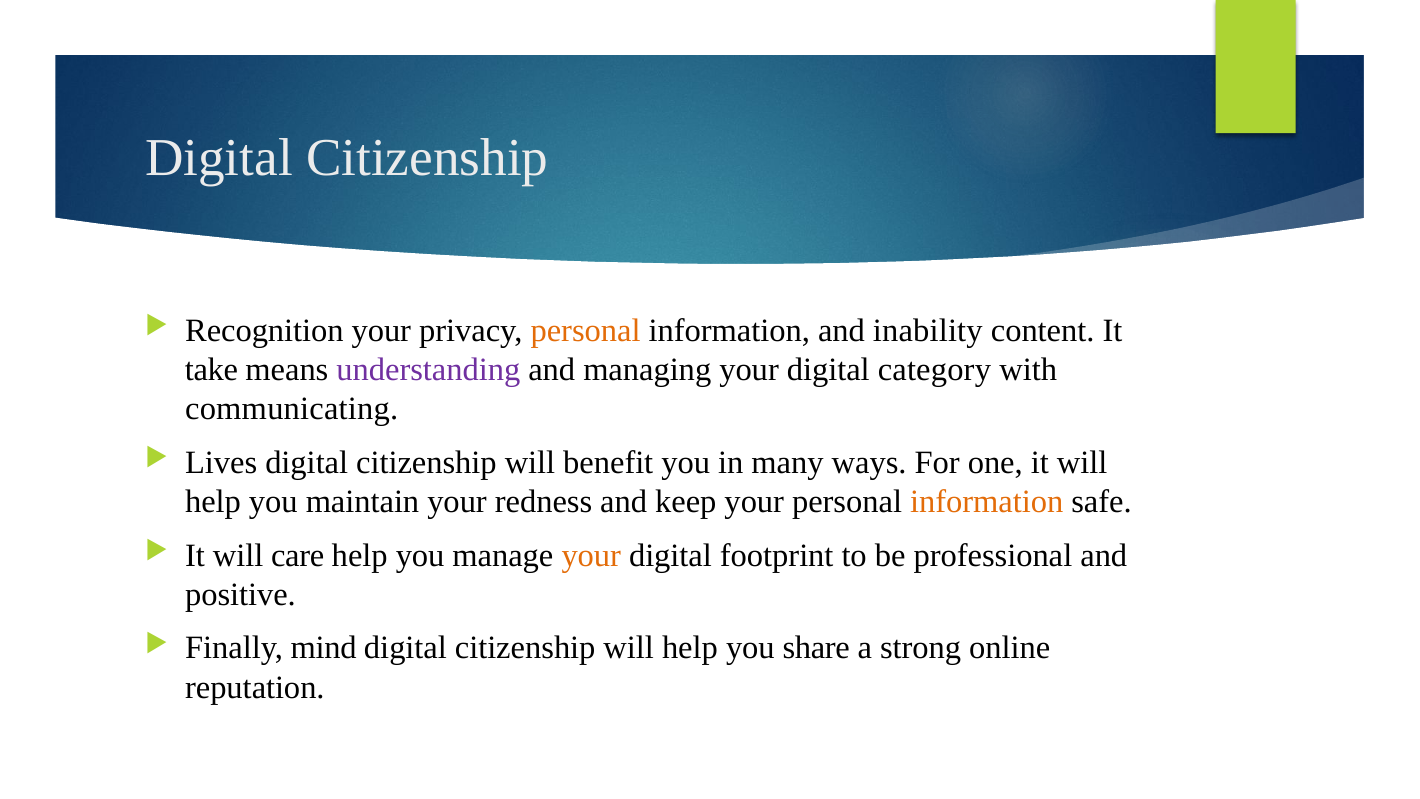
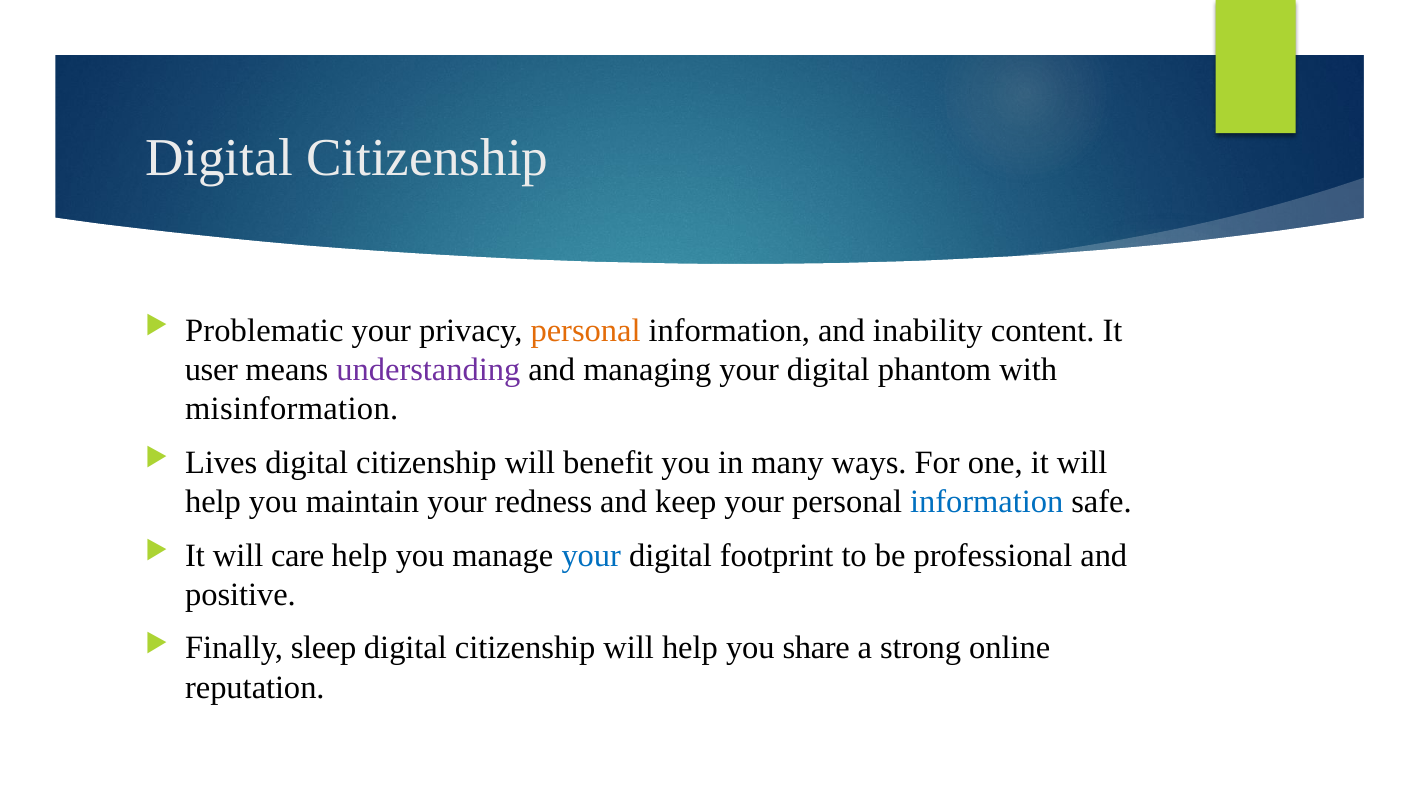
Recognition: Recognition -> Problematic
take: take -> user
category: category -> phantom
communicating: communicating -> misinformation
information at (987, 501) colour: orange -> blue
your at (591, 555) colour: orange -> blue
mind: mind -> sleep
